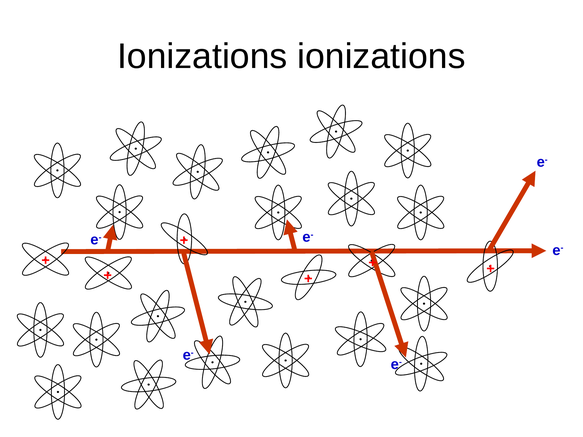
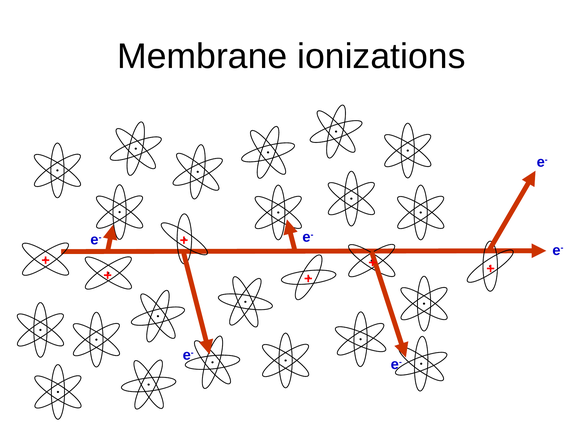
Ionizations at (202, 56): Ionizations -> Membrane
